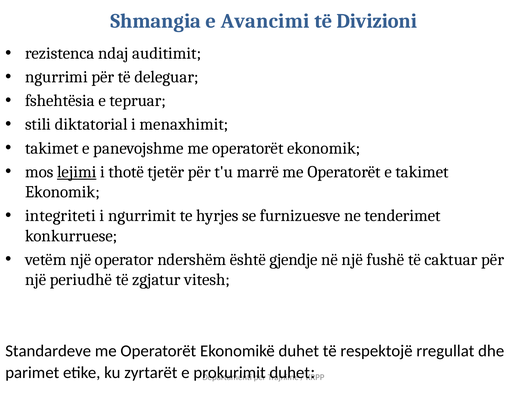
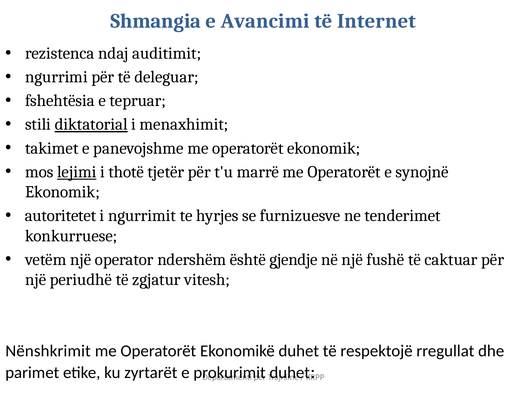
Divizioni: Divizioni -> Internet
diktatorial underline: none -> present
e takimet: takimet -> synojnë
integriteti: integriteti -> autoritetet
Standardeve: Standardeve -> Nënshkrimit
